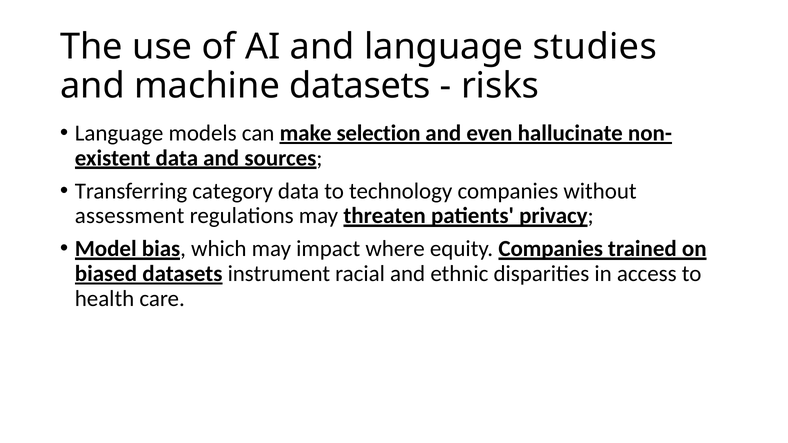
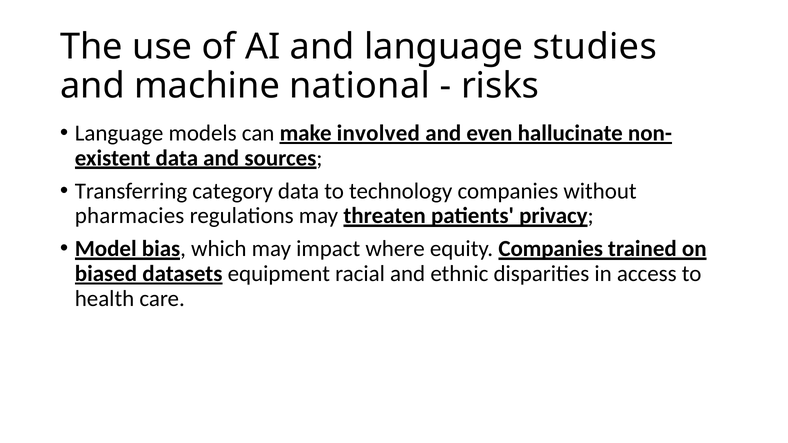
machine datasets: datasets -> national
selection: selection -> involved
assessment: assessment -> pharmacies
instrument: instrument -> equipment
